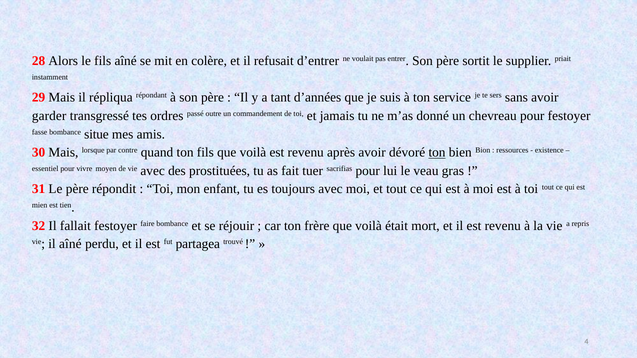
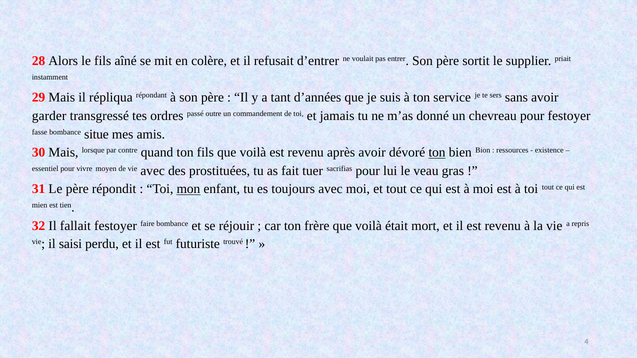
mon underline: none -> present
il aîné: aîné -> saisi
partagea: partagea -> futuriste
